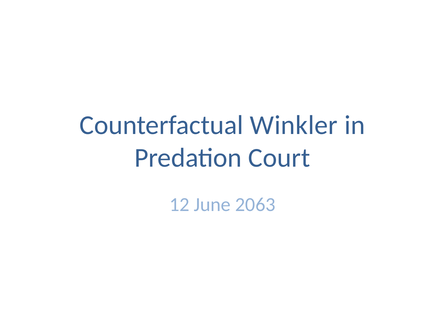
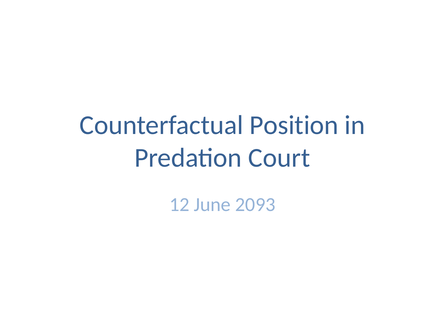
Winkler: Winkler -> Position
2063: 2063 -> 2093
